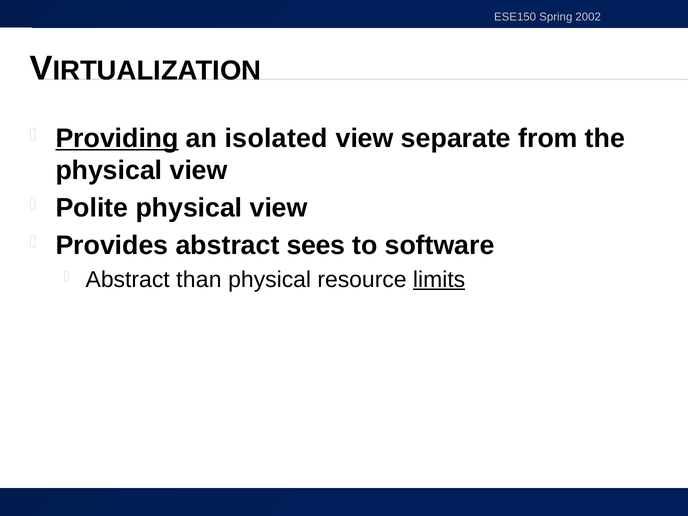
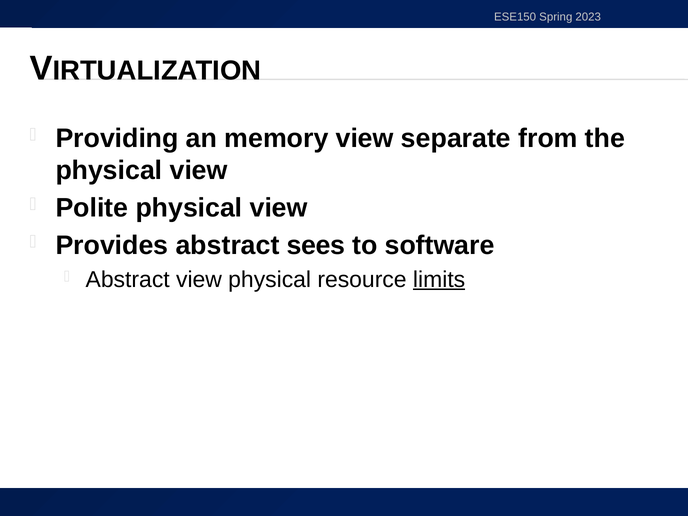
2002: 2002 -> 2023
Providing underline: present -> none
isolated: isolated -> memory
Abstract than: than -> view
